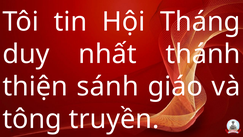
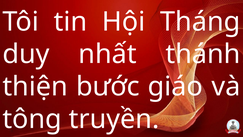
sánh: sánh -> bước
